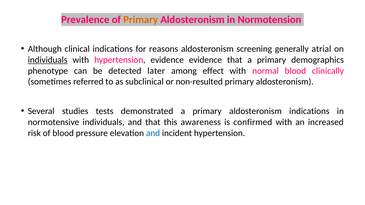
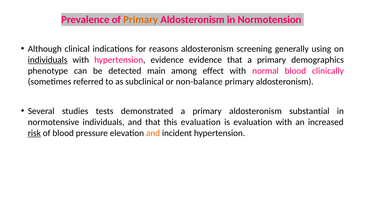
atrial: atrial -> using
later: later -> main
non-resulted: non-resulted -> non-balance
aldosteronism indications: indications -> substantial
this awareness: awareness -> evaluation
is confirmed: confirmed -> evaluation
risk underline: none -> present
and at (153, 133) colour: blue -> orange
